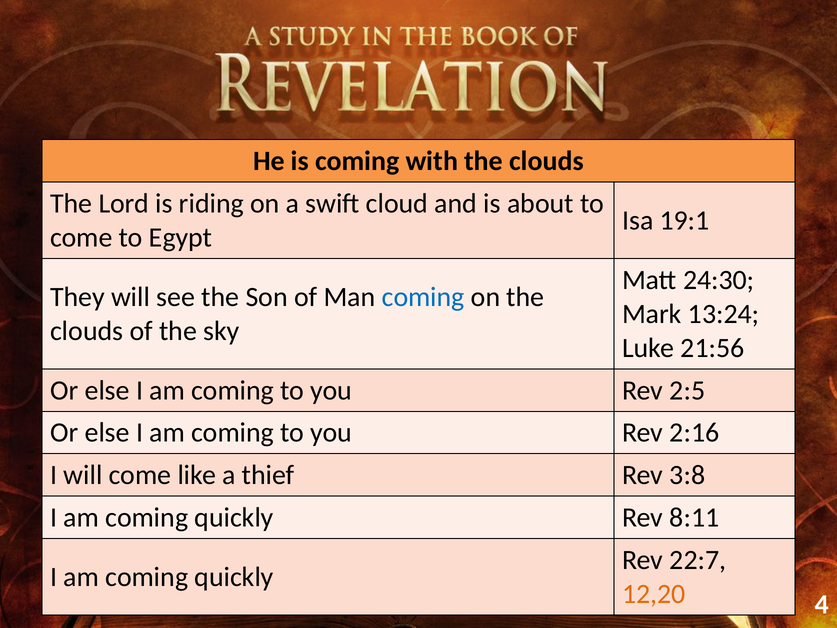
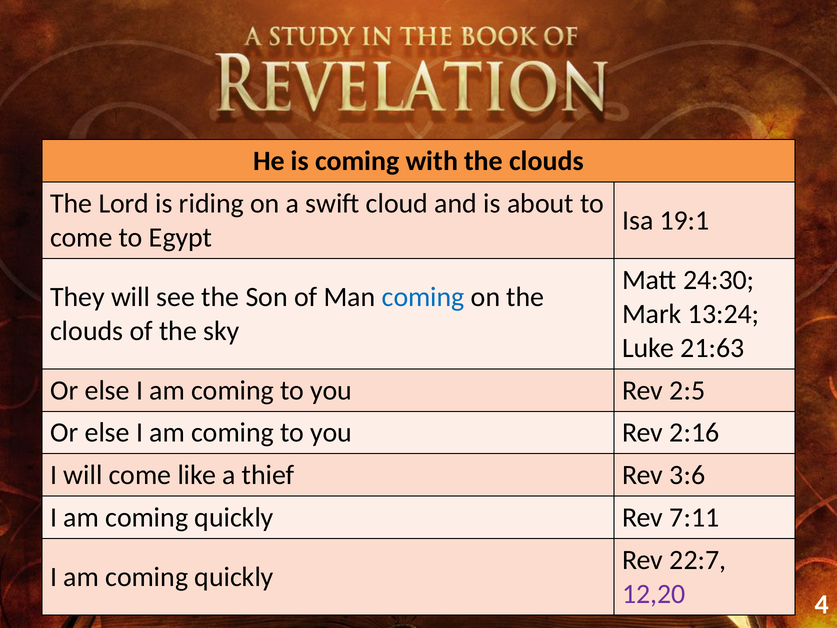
21:56: 21:56 -> 21:63
3:8: 3:8 -> 3:6
8:11: 8:11 -> 7:11
12,20 colour: orange -> purple
